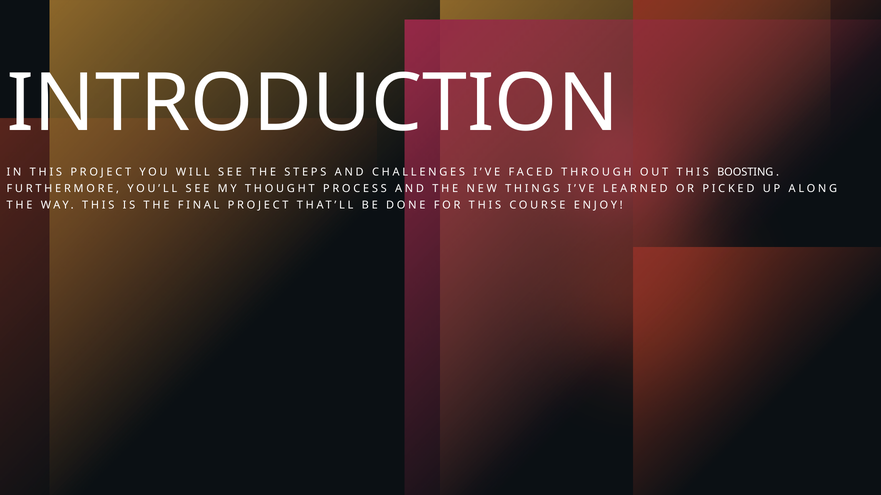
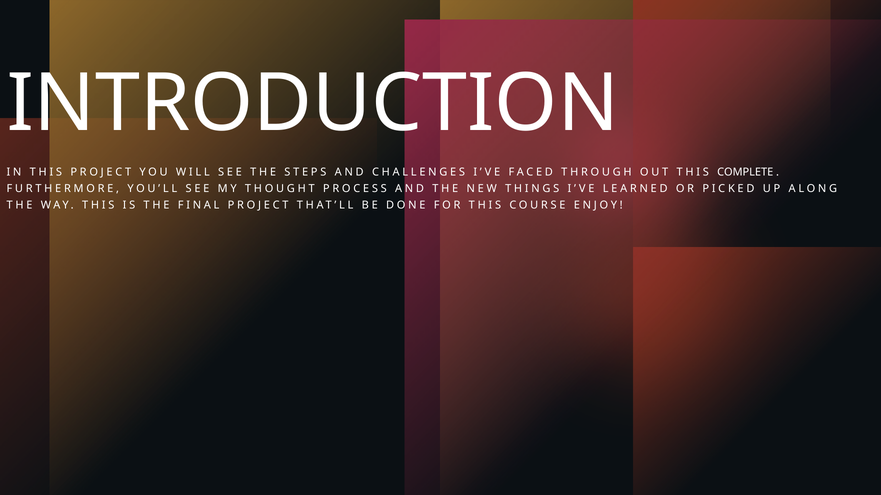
BOOSTING: BOOSTING -> COMPLETE
